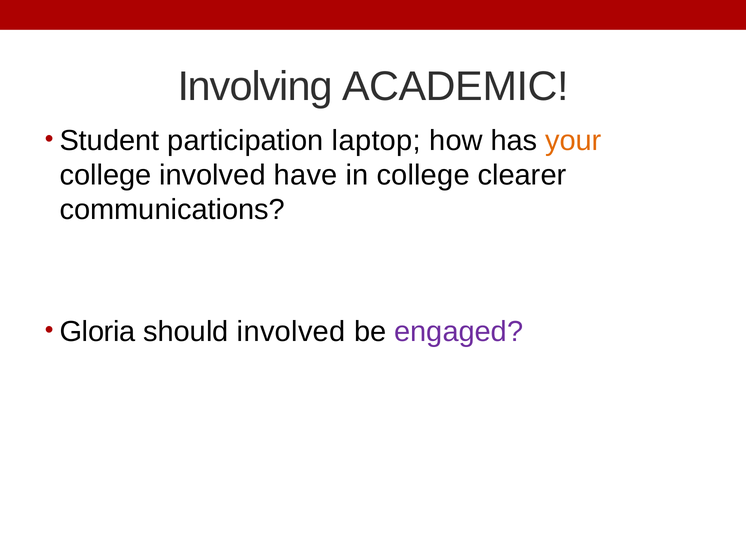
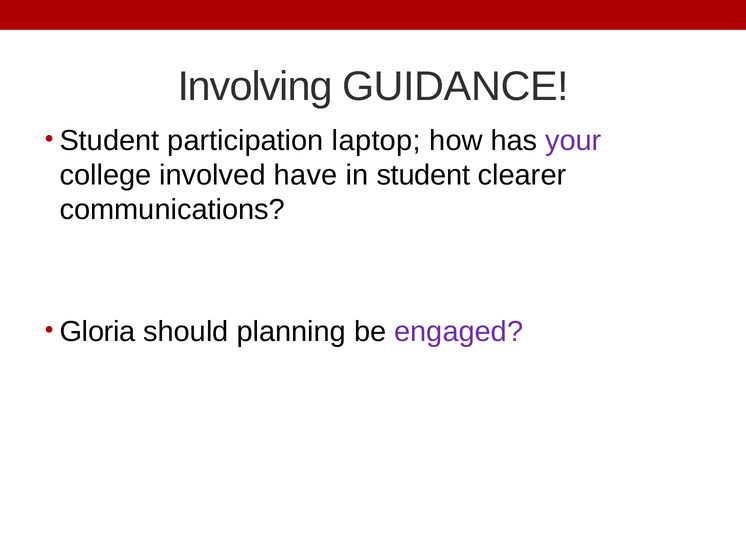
ACADEMIC: ACADEMIC -> GUIDANCE
your colour: orange -> purple
in college: college -> student
should involved: involved -> planning
